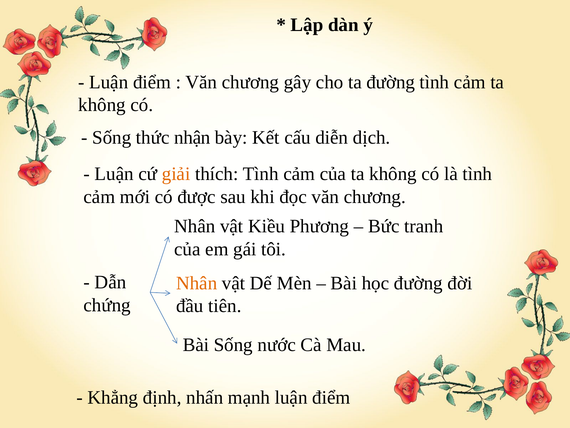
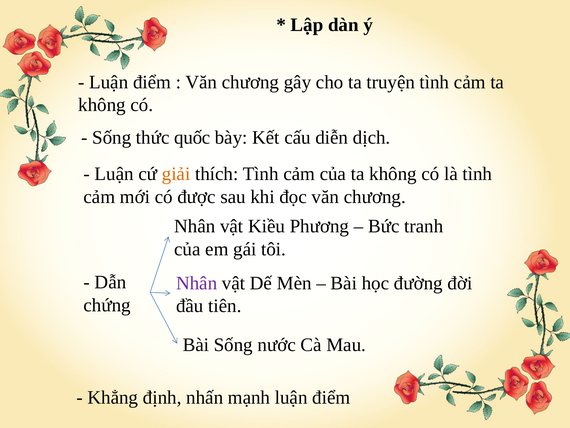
ta đường: đường -> truyện
nhận: nhận -> quốc
Nhân at (197, 283) colour: orange -> purple
